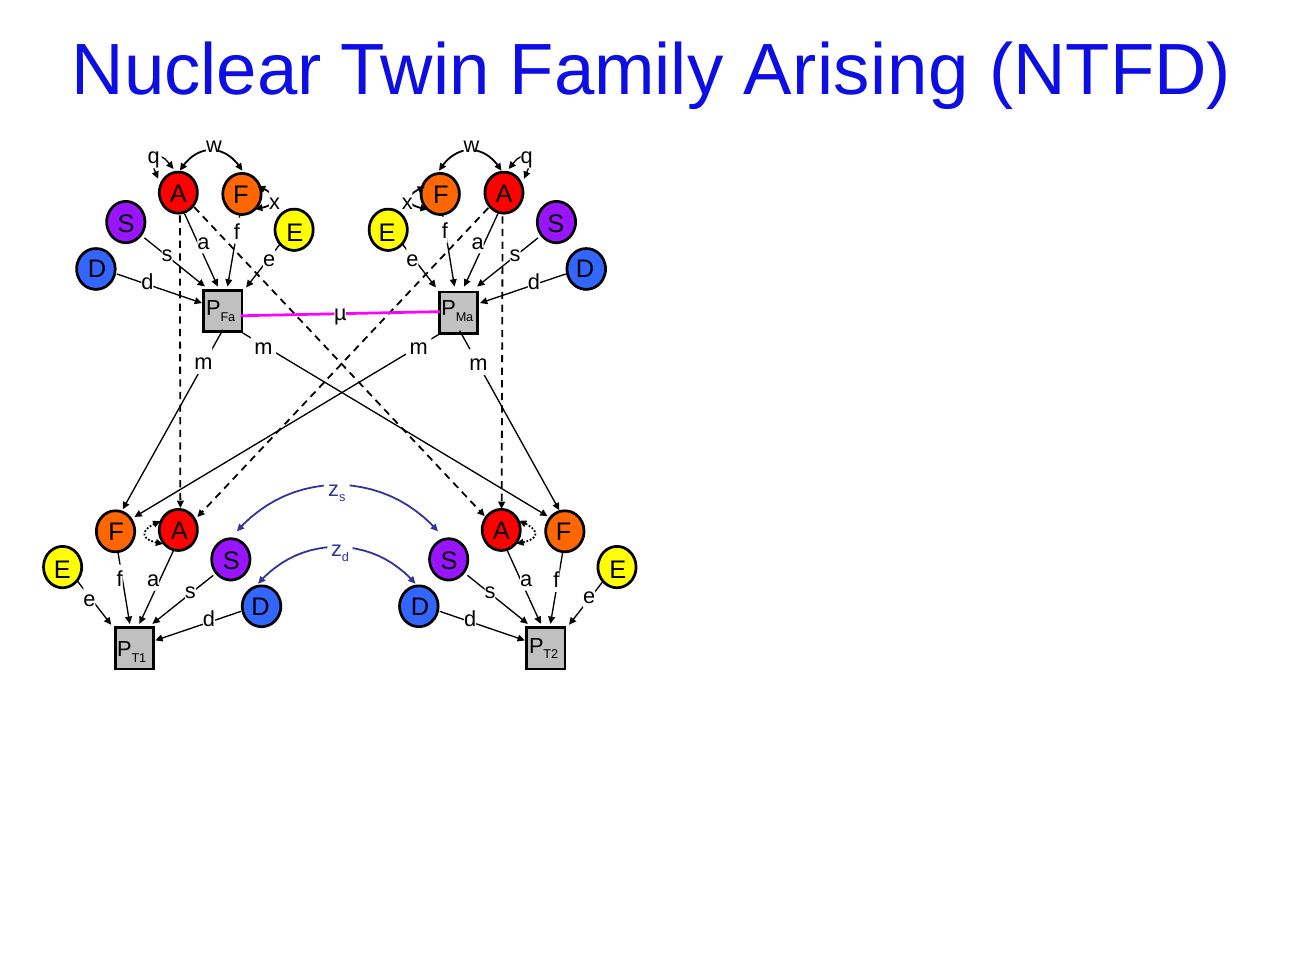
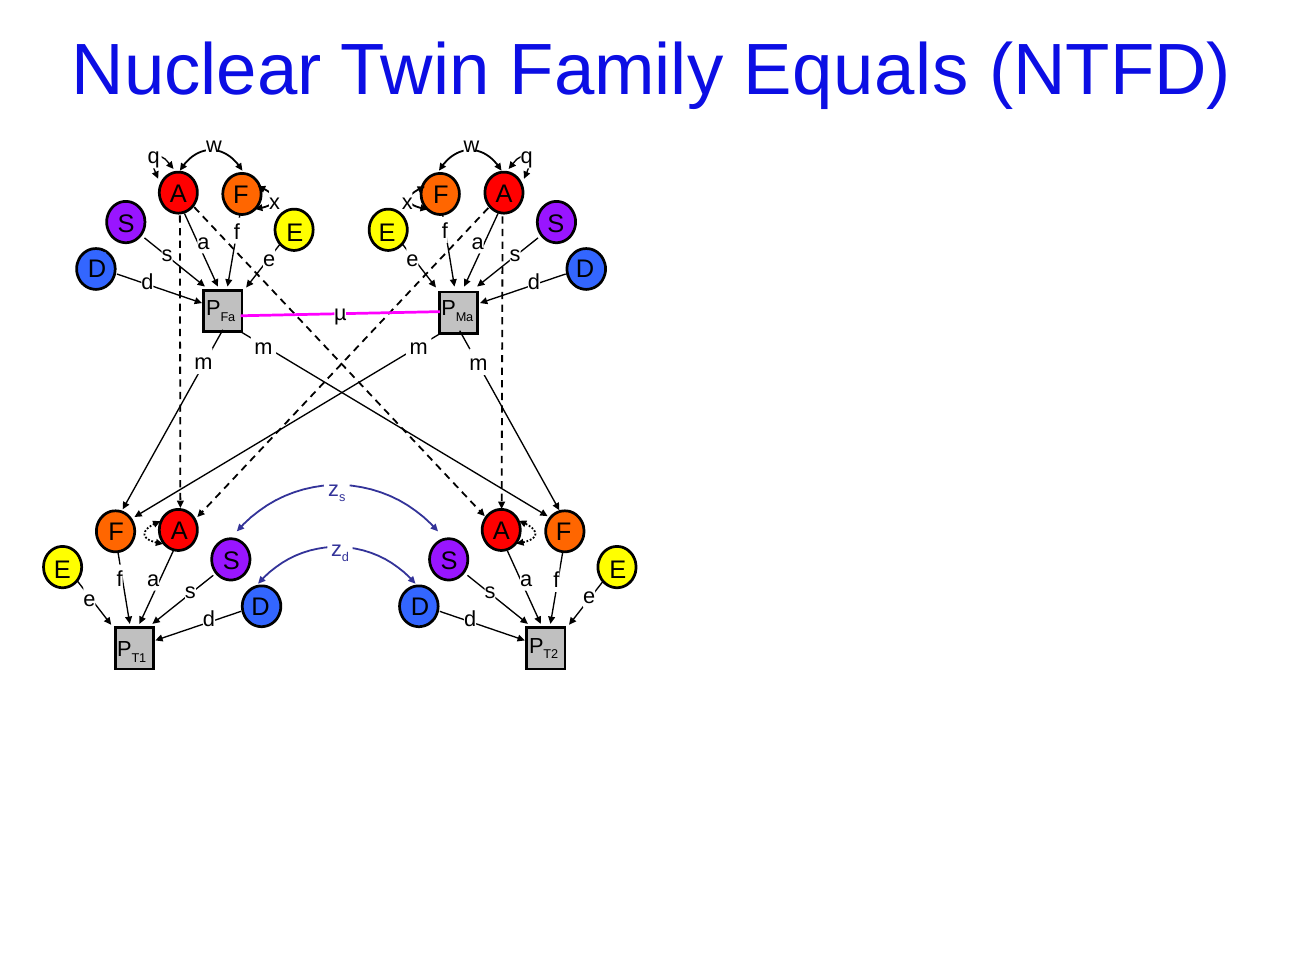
Arising: Arising -> Equals
